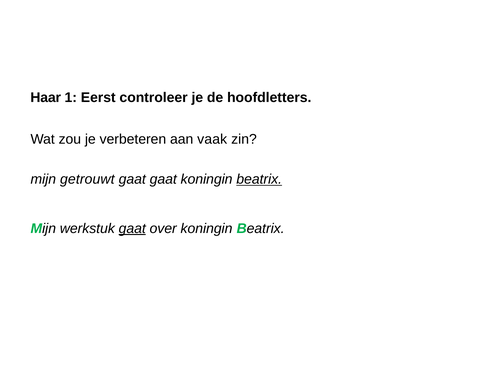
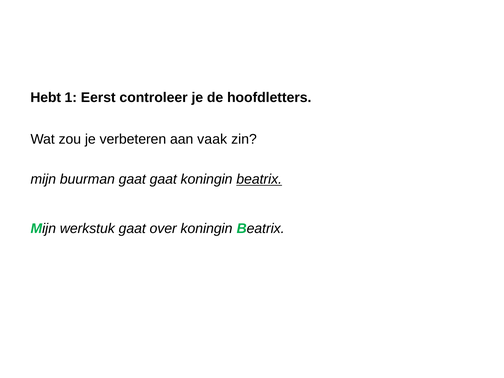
Haar: Haar -> Hebt
getrouwt: getrouwt -> buurman
gaat at (132, 229) underline: present -> none
